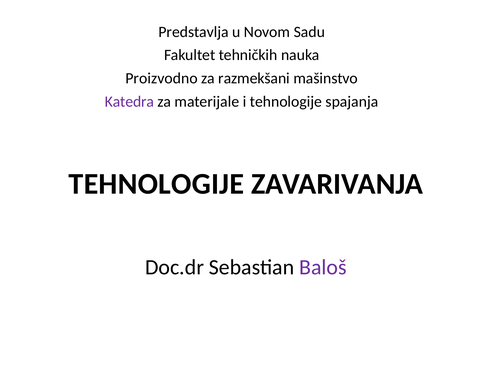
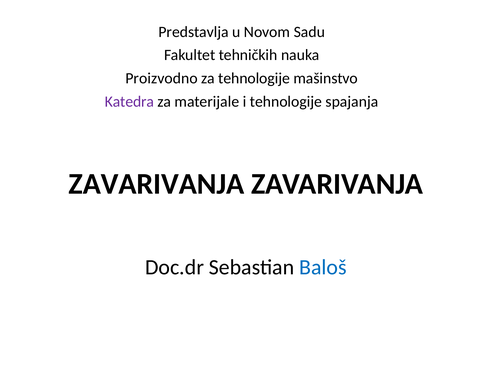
za razmekšani: razmekšani -> tehnologije
TEHNOLOGIJE at (156, 184): TEHNOLOGIJE -> ZAVARIVANJA
Baloš colour: purple -> blue
